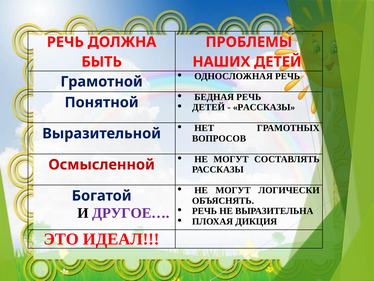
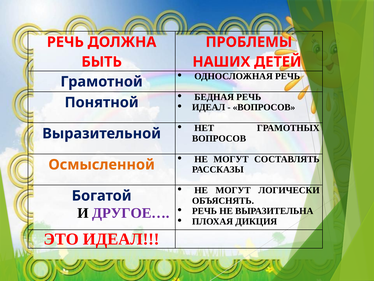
ДЕТЕЙ at (209, 107): ДЕТЕЙ -> ИДЕАЛ
РАССКАЗЫ at (264, 107): РАССКАЗЫ -> ВОПРОСОВ
Осмысленной colour: red -> orange
